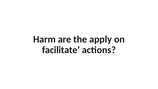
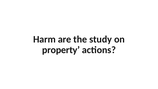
apply: apply -> study
facilitate: facilitate -> property
